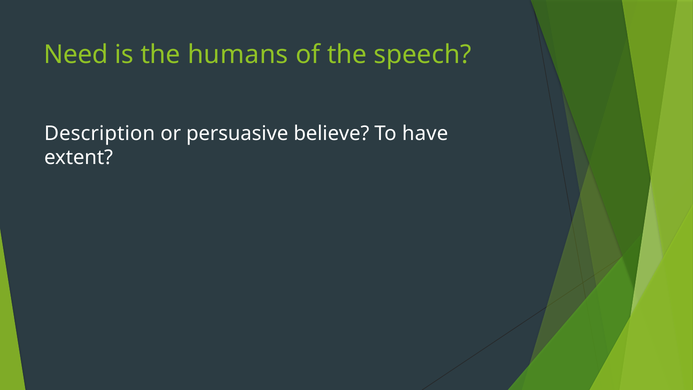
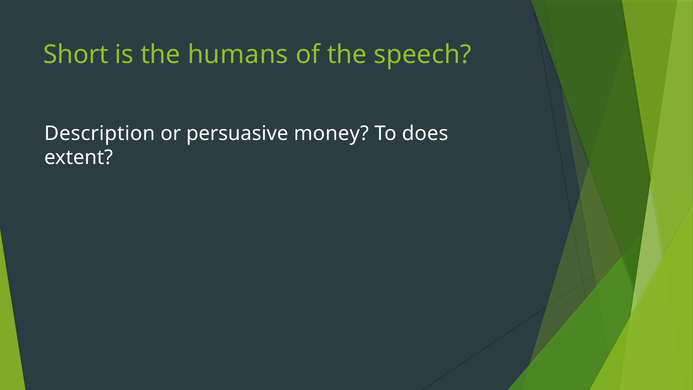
Need: Need -> Short
believe: believe -> money
have: have -> does
